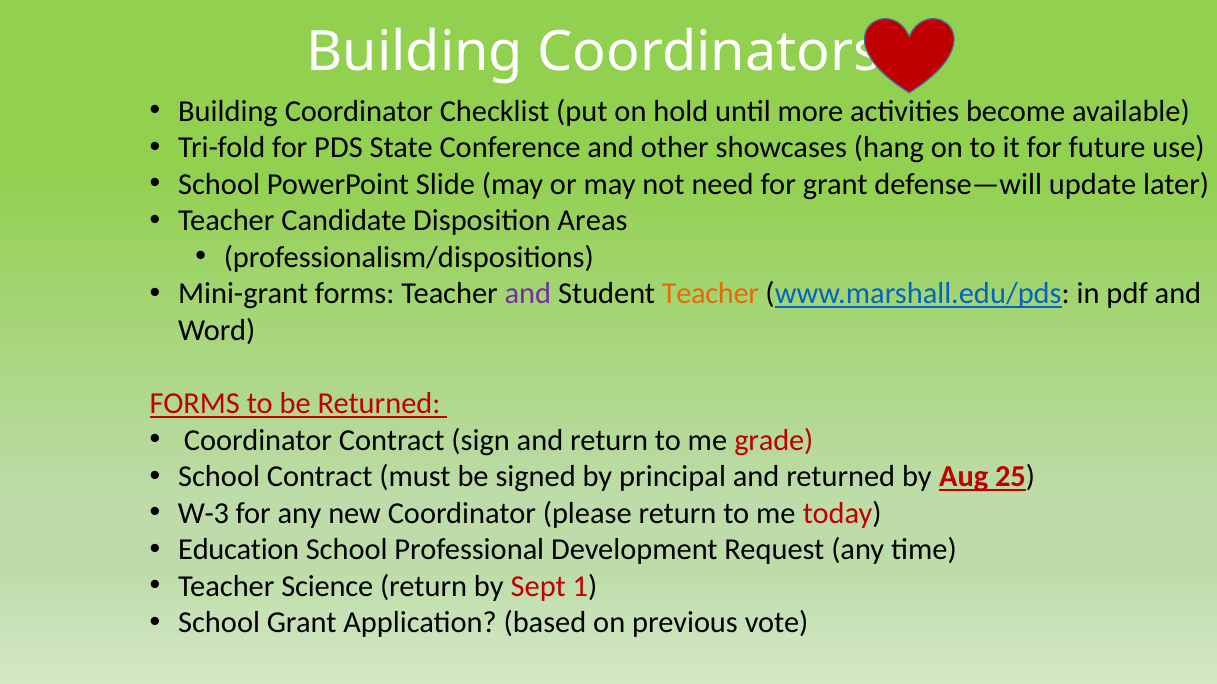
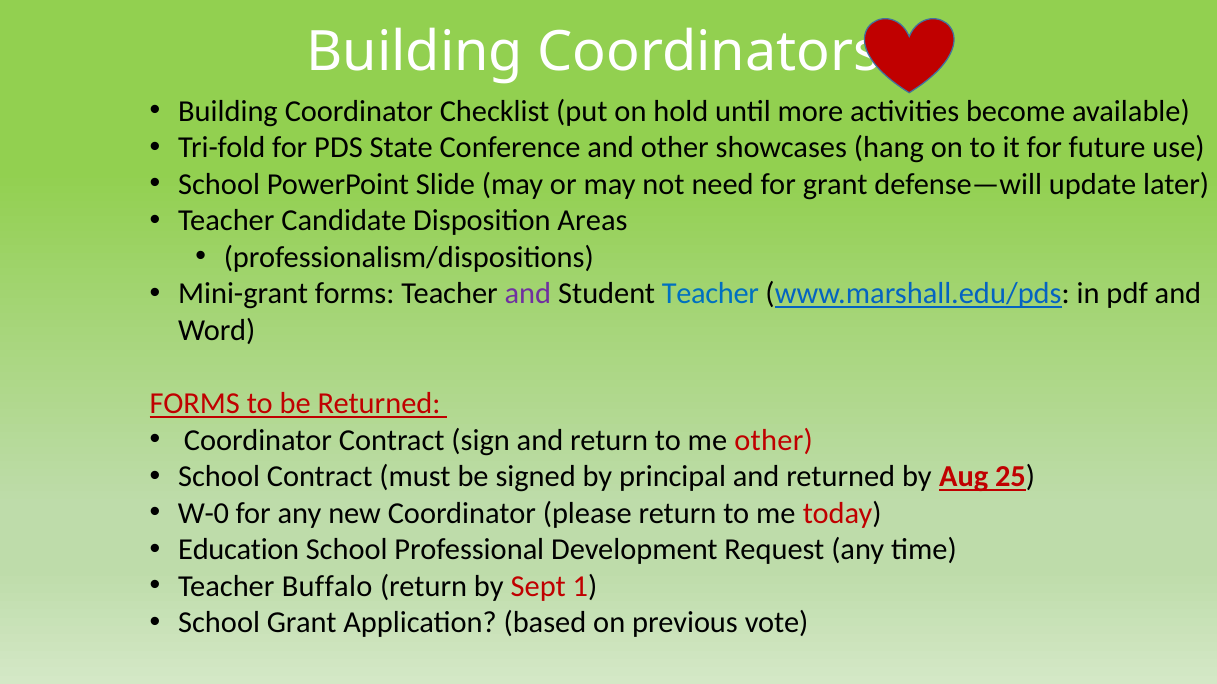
Teacher at (710, 294) colour: orange -> blue
me grade: grade -> other
W-3: W-3 -> W-0
Science: Science -> Buffalo
